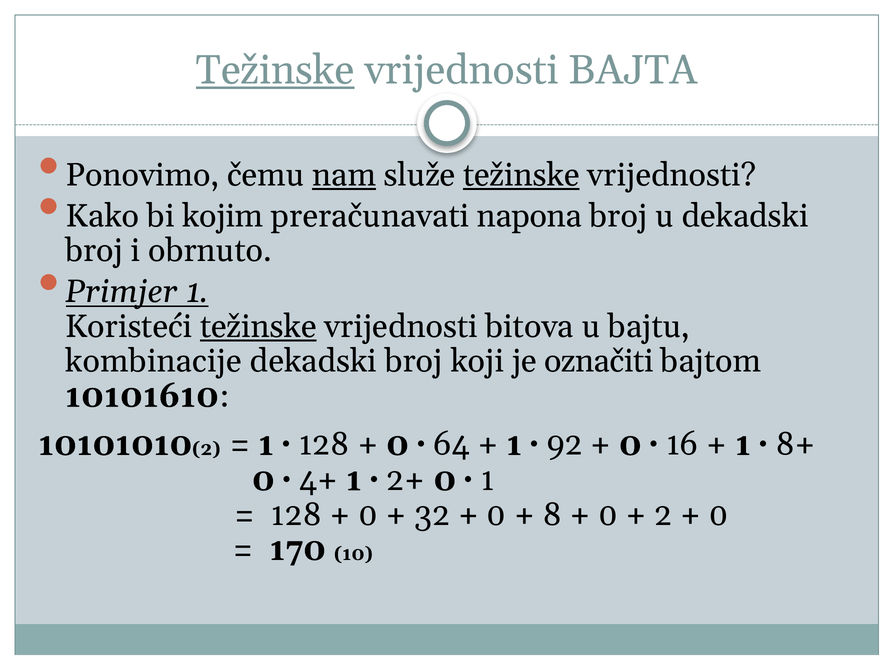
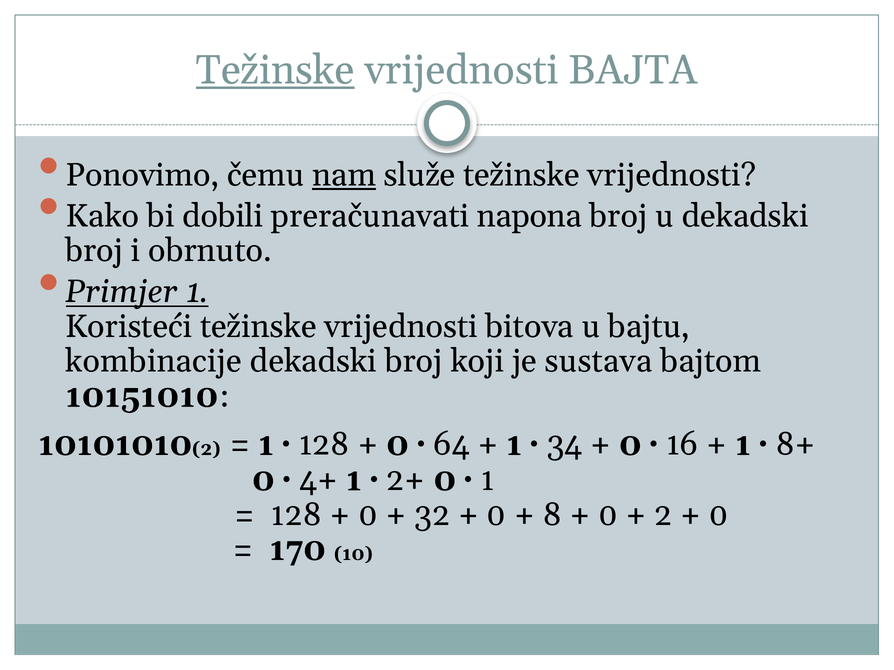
težinske at (521, 175) underline: present -> none
kojim: kojim -> dobili
težinske at (258, 327) underline: present -> none
označiti: označiti -> sustava
10101610: 10101610 -> 10151010
92: 92 -> 34
